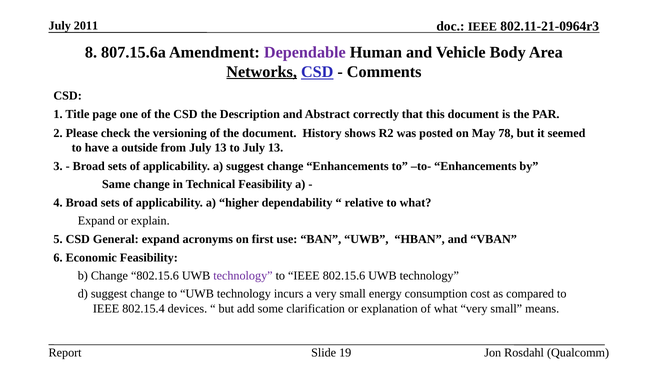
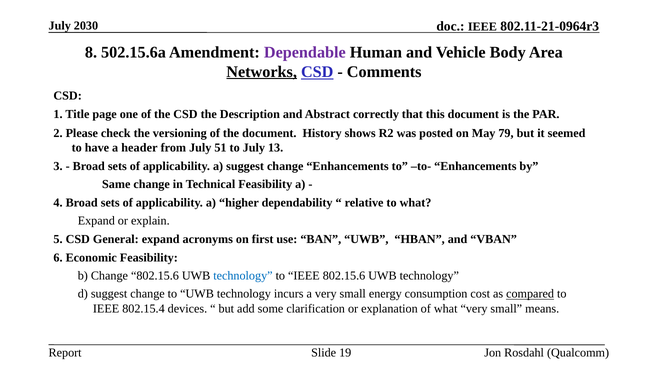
2011: 2011 -> 2030
807.15.6a: 807.15.6a -> 502.15.6a
78: 78 -> 79
outside: outside -> header
from July 13: 13 -> 51
technology at (243, 276) colour: purple -> blue
compared underline: none -> present
